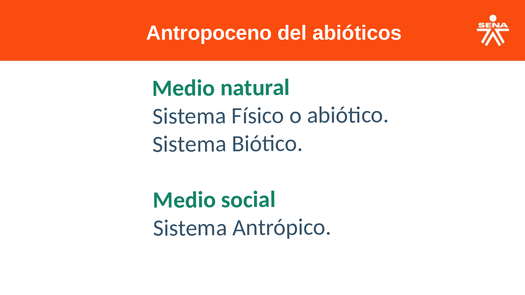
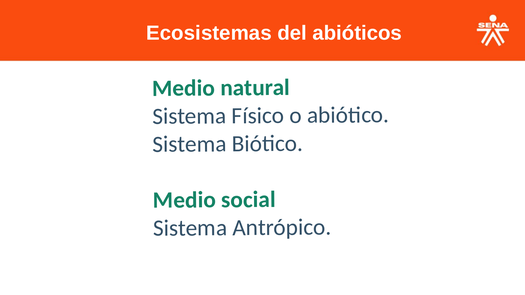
Antropoceno: Antropoceno -> Ecosistemas
